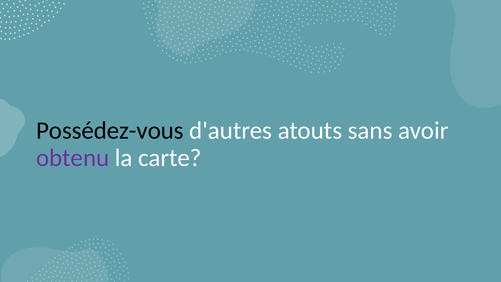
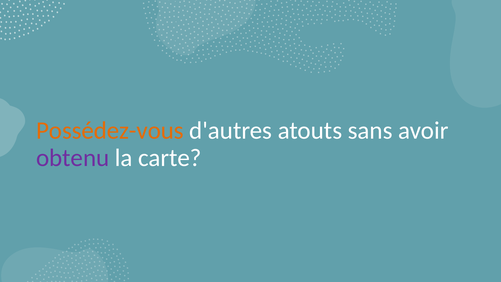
Possédez-vous colour: black -> orange
